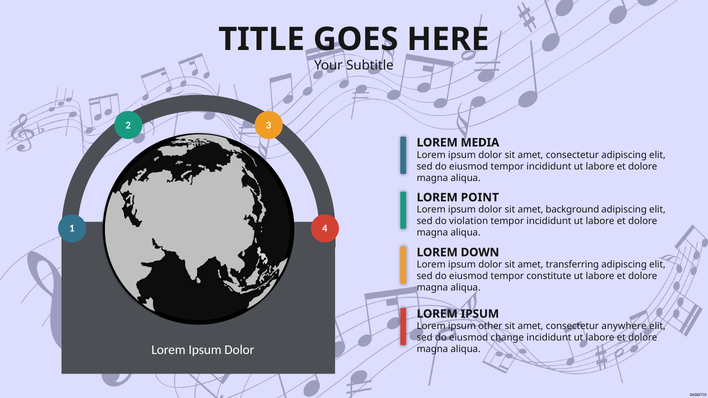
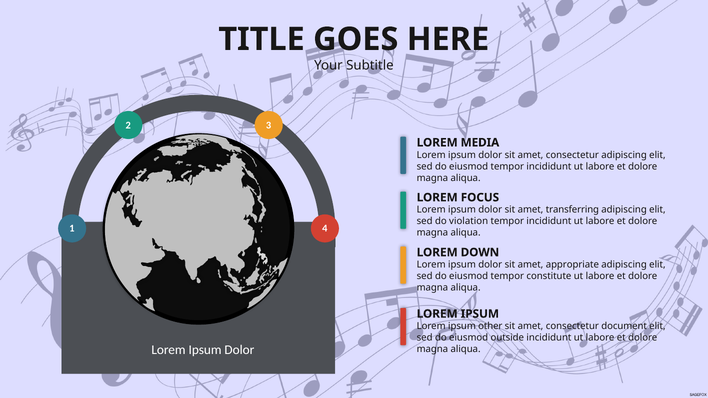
POINT: POINT -> FOCUS
background: background -> transferring
transferring: transferring -> appropriate
anywhere: anywhere -> document
change: change -> outside
